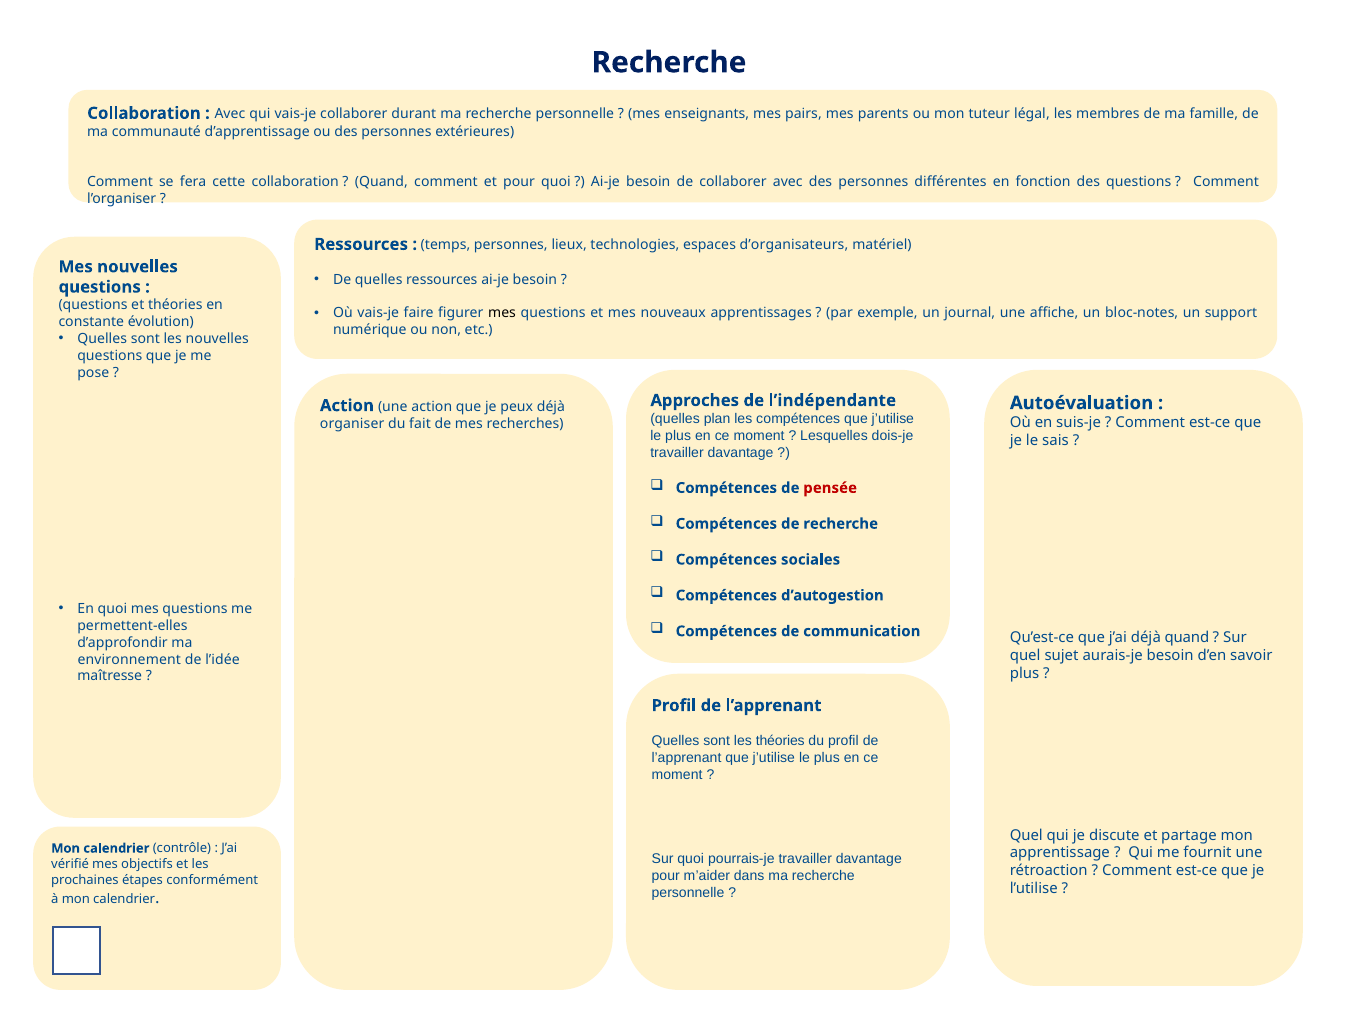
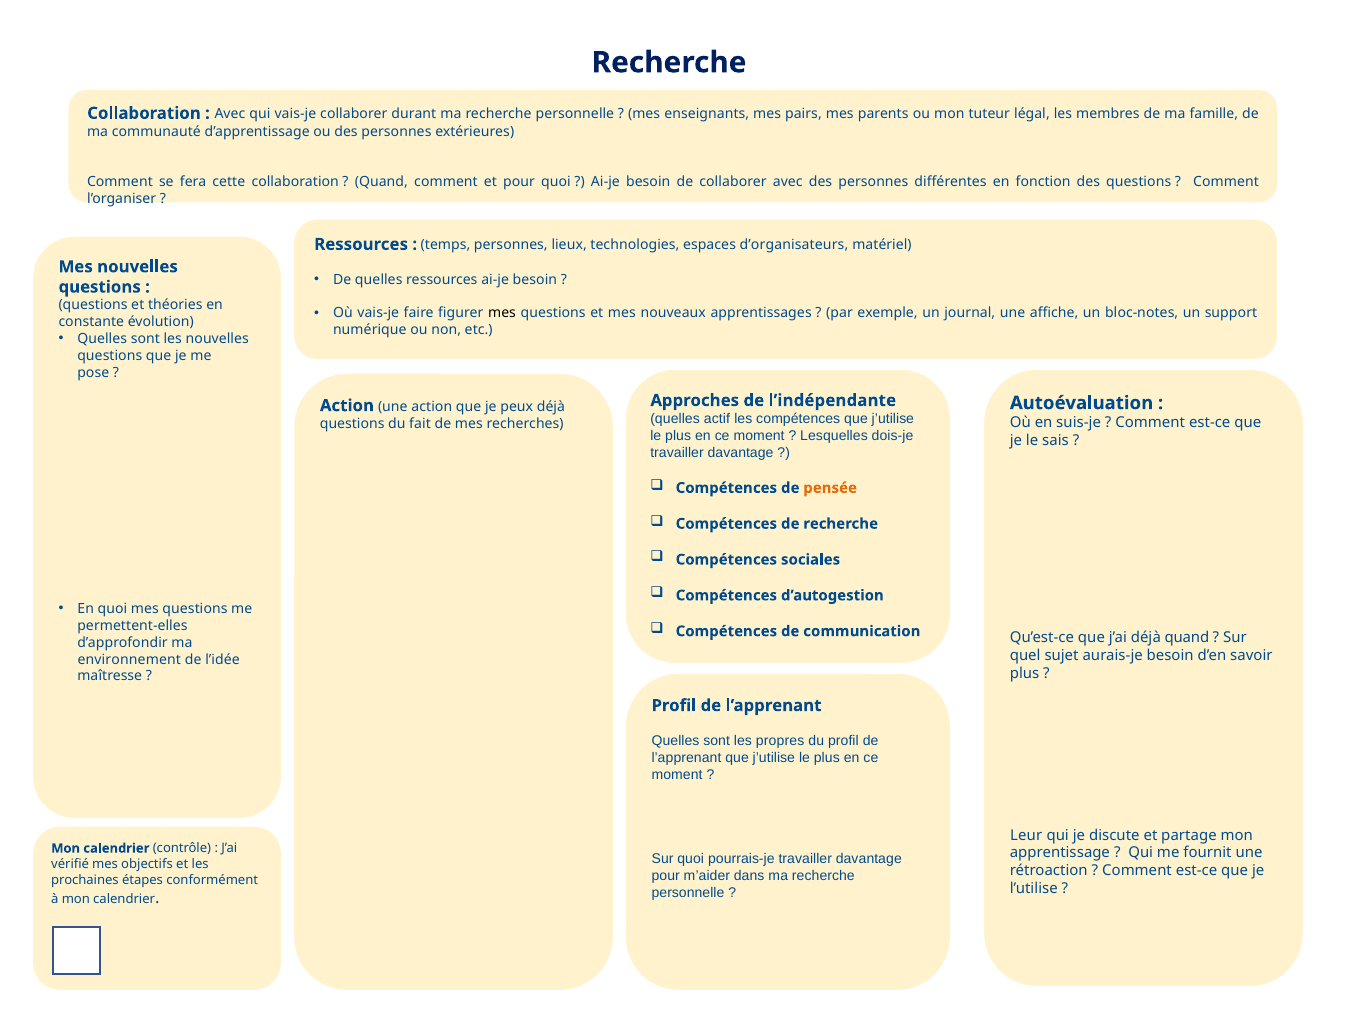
plan: plan -> actif
organiser at (352, 424): organiser -> questions
pensée colour: red -> orange
les théories: théories -> propres
Quel at (1026, 835): Quel -> Leur
